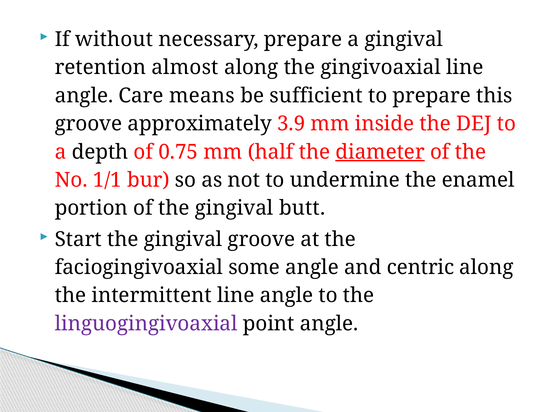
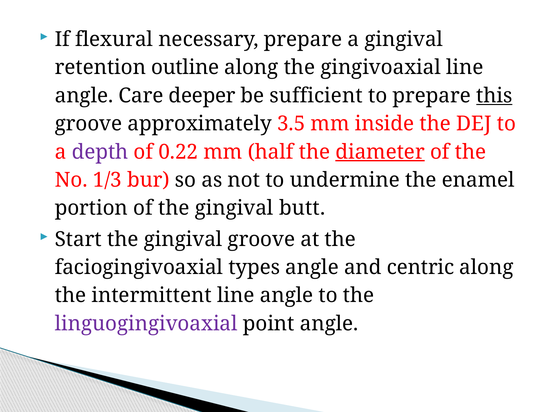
without: without -> flexural
almost: almost -> outline
means: means -> deeper
this underline: none -> present
3.9: 3.9 -> 3.5
depth colour: black -> purple
0.75: 0.75 -> 0.22
1/1: 1/1 -> 1/3
some: some -> types
